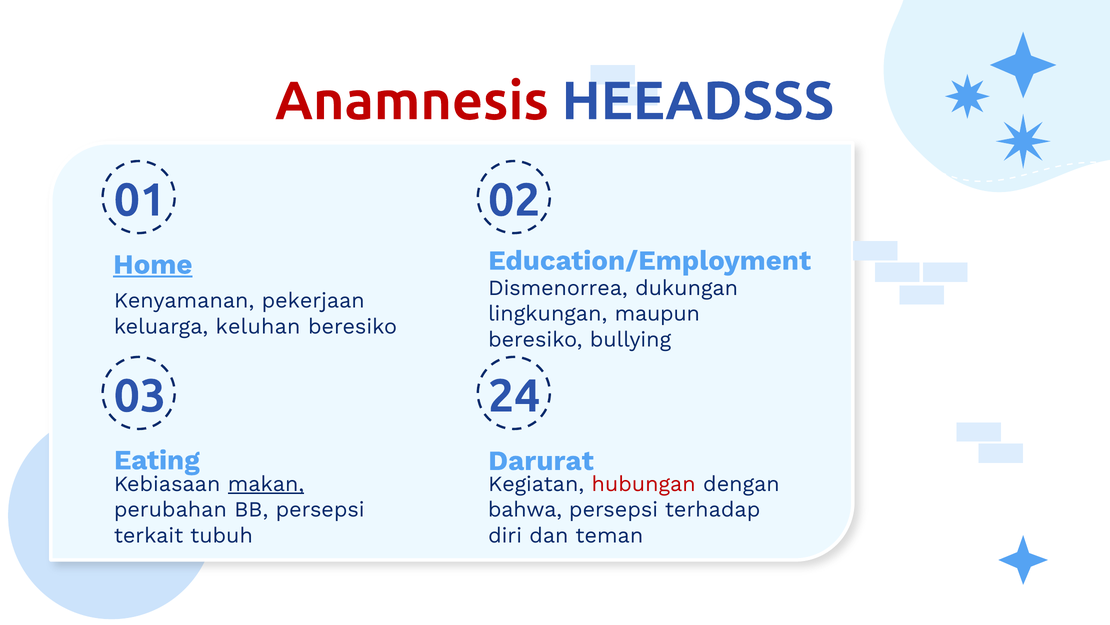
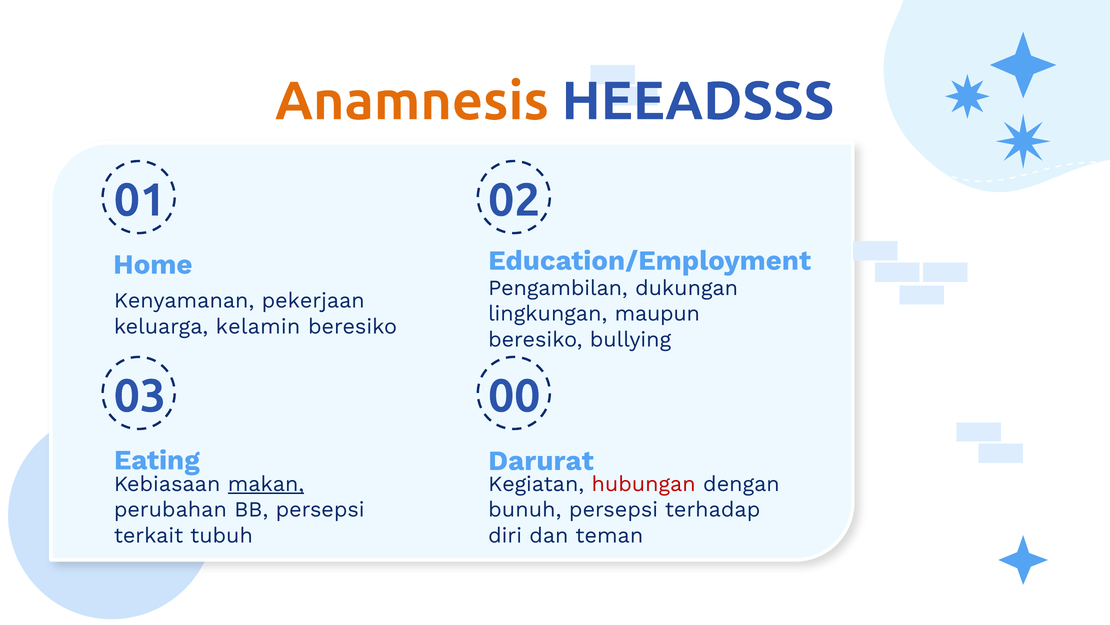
Anamnesis colour: red -> orange
Home underline: present -> none
Dismenorrea: Dismenorrea -> Pengambilan
keluhan: keluhan -> kelamin
24: 24 -> 00
bahwa: bahwa -> bunuh
